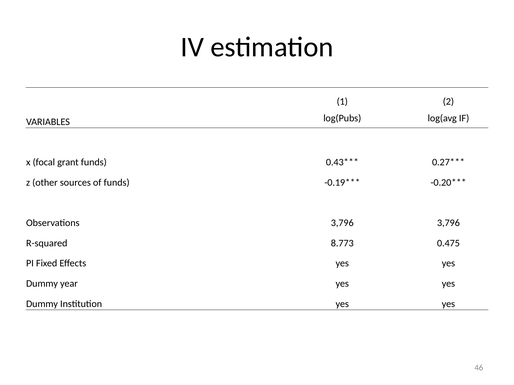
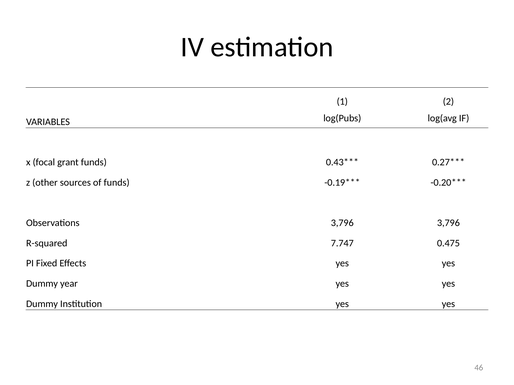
8.773: 8.773 -> 7.747
